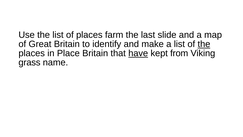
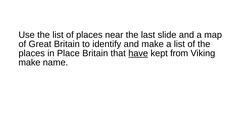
farm: farm -> near
the at (204, 44) underline: present -> none
grass at (29, 62): grass -> make
